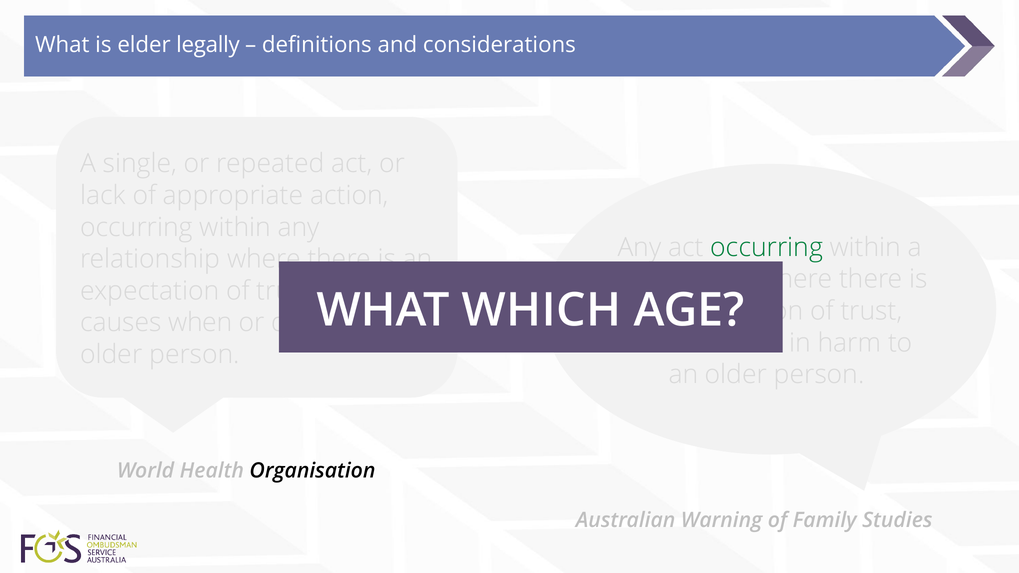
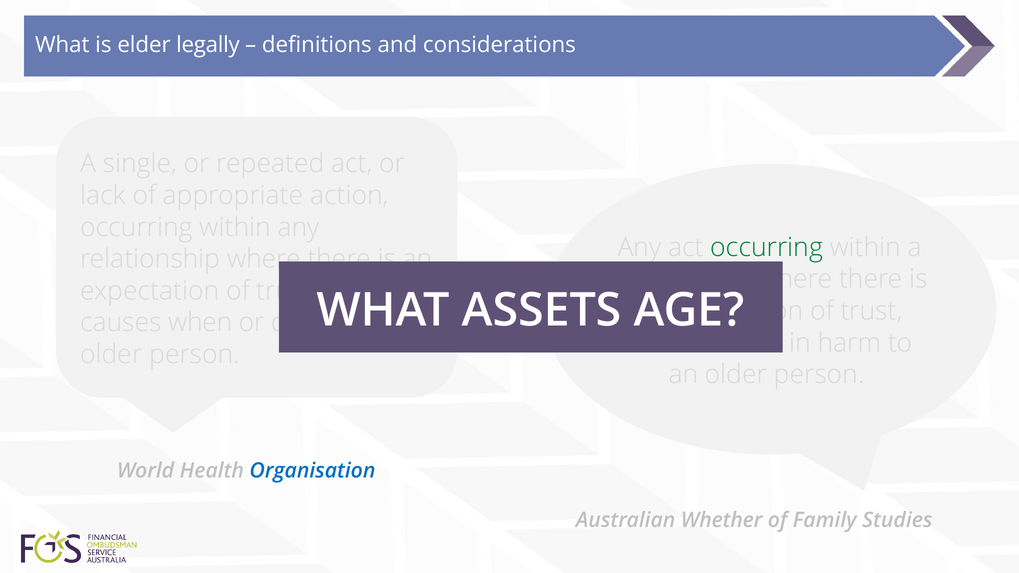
WHICH at (541, 310): WHICH -> ASSETS
Organisation colour: black -> blue
Warning: Warning -> Whether
